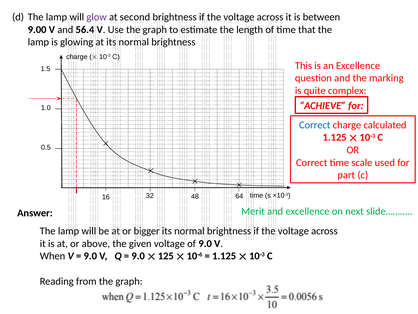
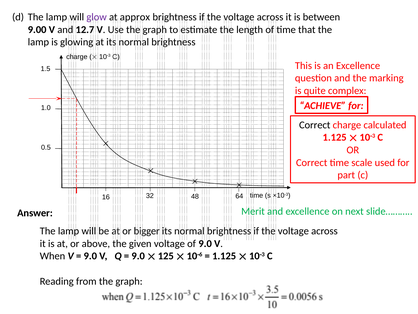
second: second -> approx
56.4: 56.4 -> 12.7
Correct at (315, 125) colour: blue -> black
